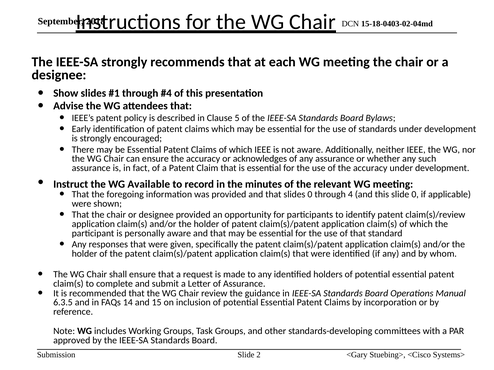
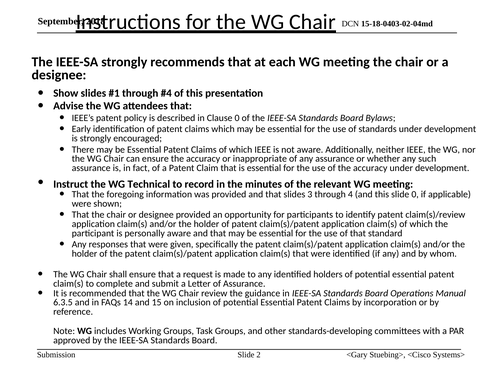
Clause 5: 5 -> 0
acknowledges: acknowledges -> inappropriate
Available: Available -> Technical
slides 0: 0 -> 3
